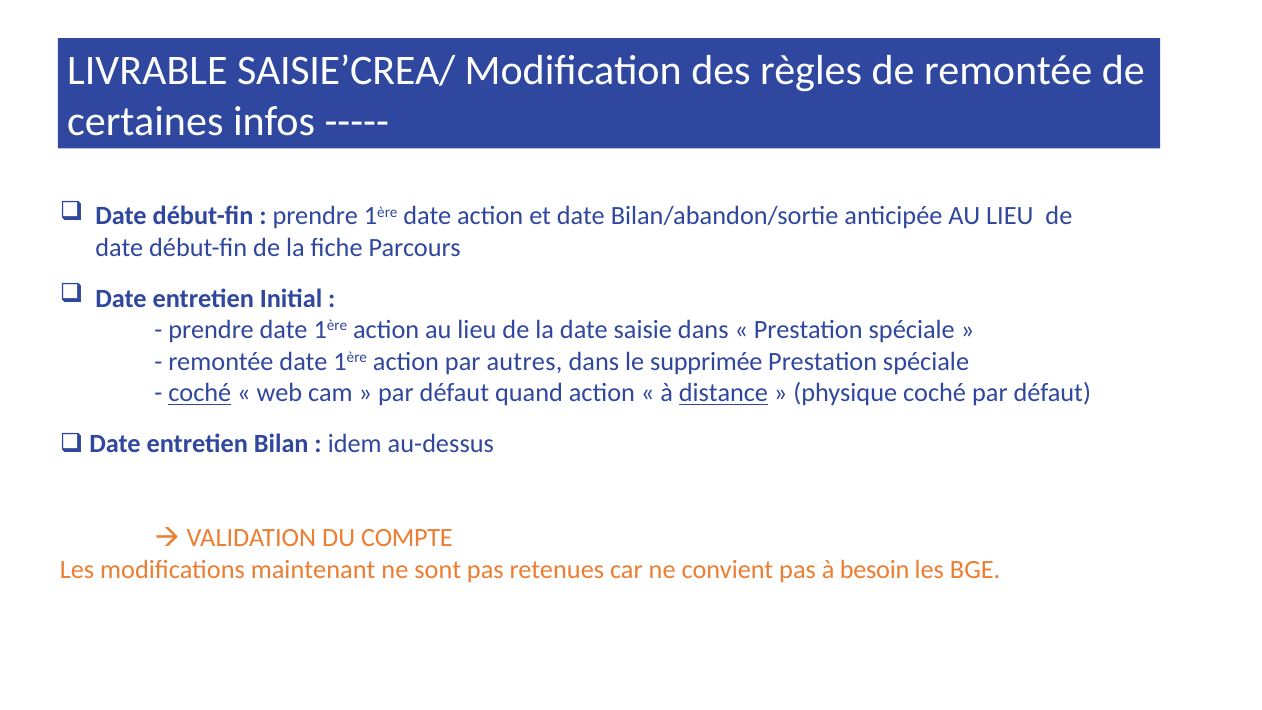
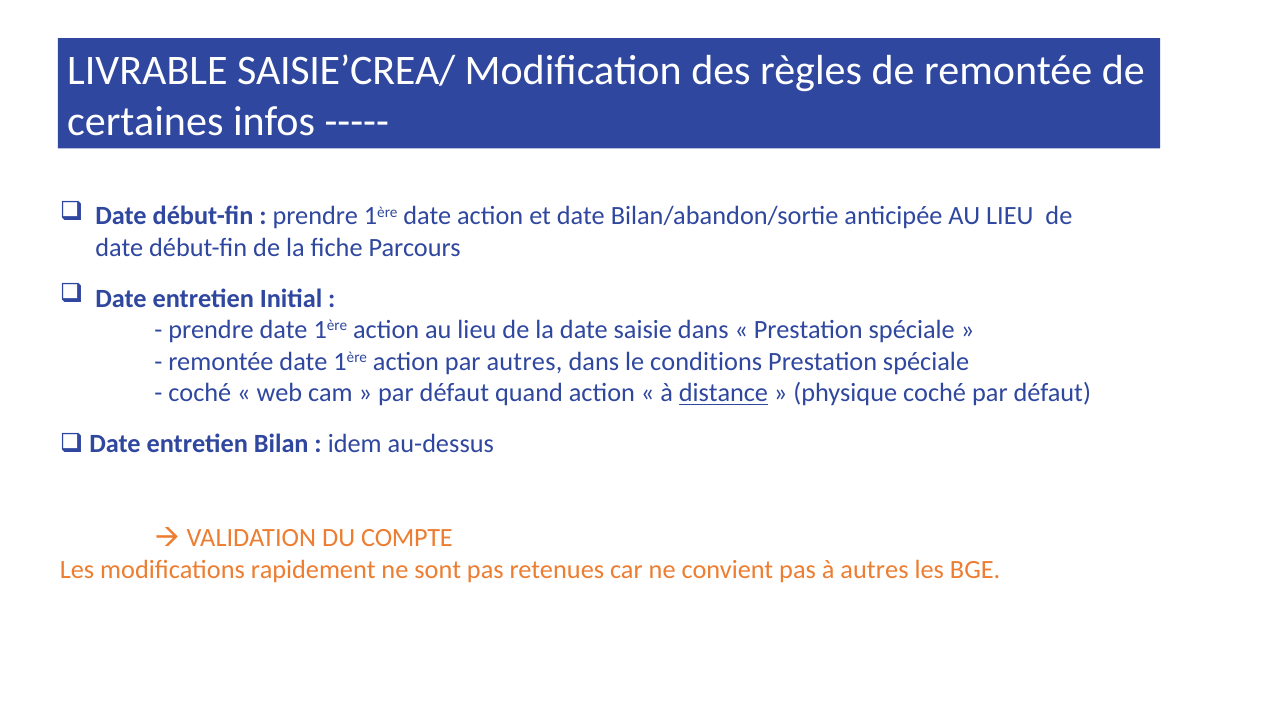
supprimée: supprimée -> conditions
coché at (200, 393) underline: present -> none
maintenant: maintenant -> rapidement
à besoin: besoin -> autres
